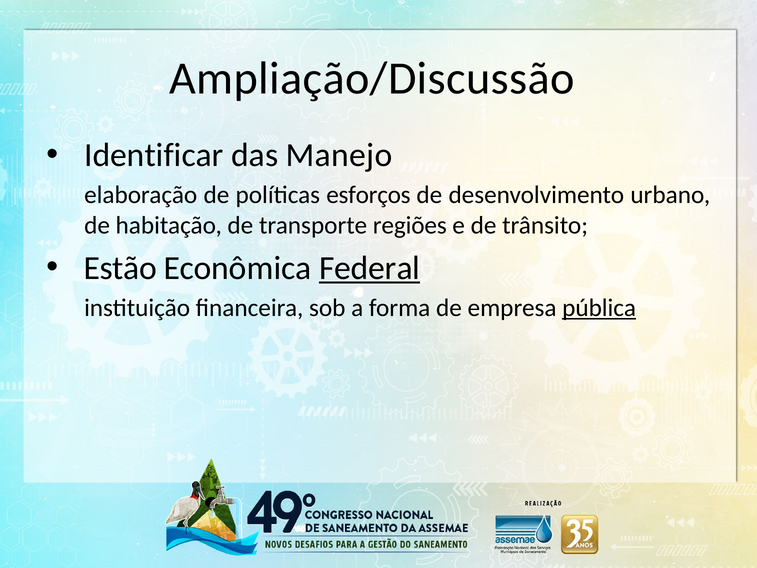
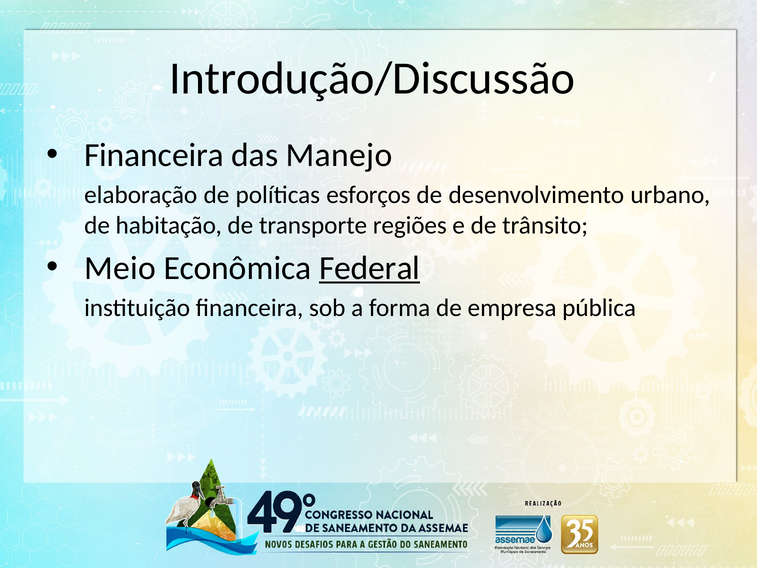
Ampliação/Discussão: Ampliação/Discussão -> Introdução/Discussão
Identificar at (154, 155): Identificar -> Financeira
Estão: Estão -> Meio
pública underline: present -> none
